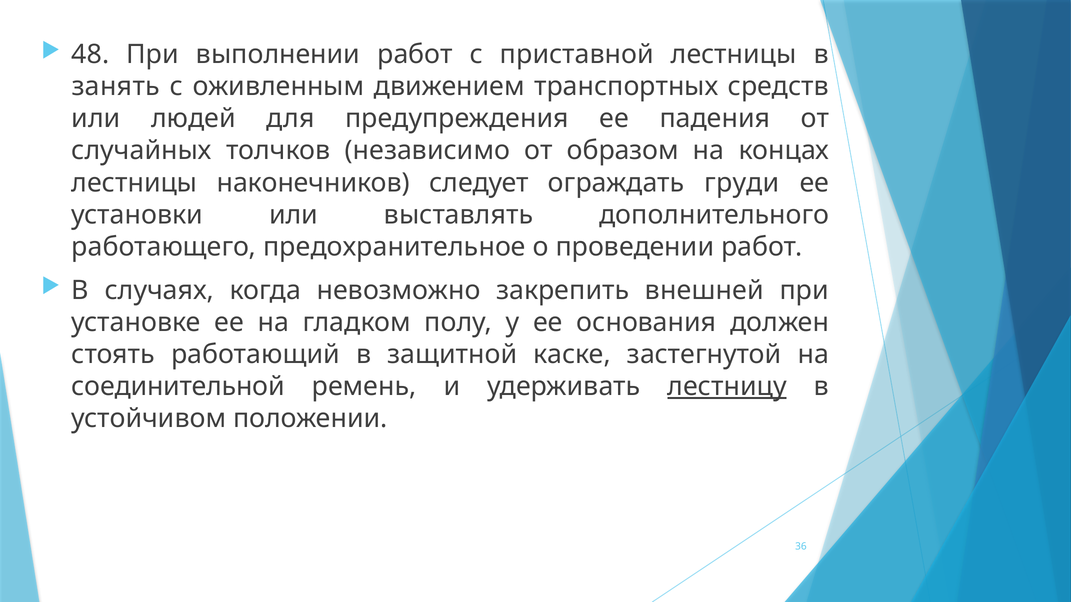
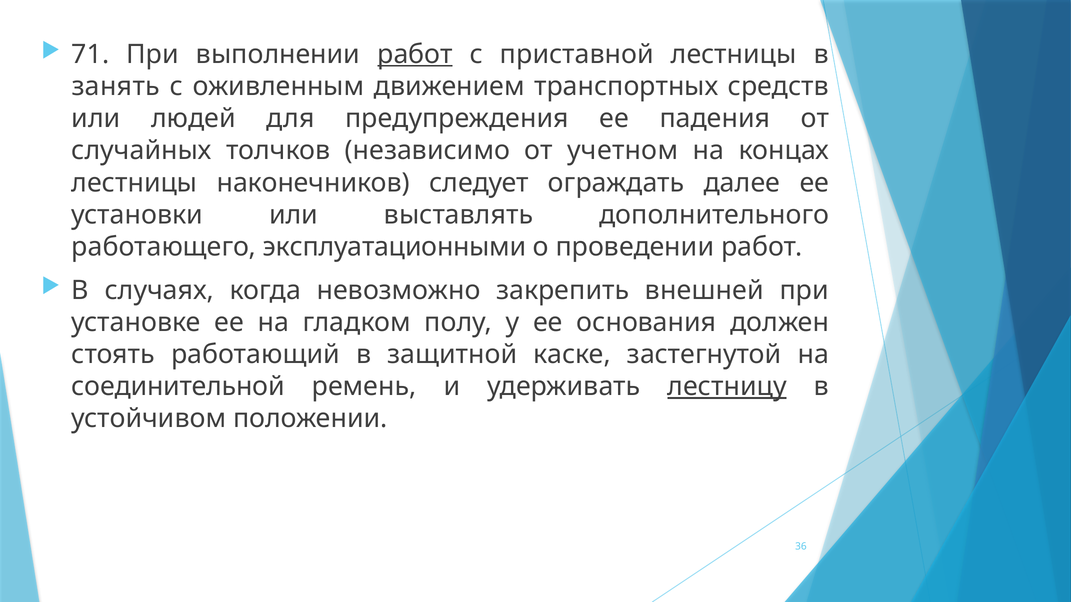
48: 48 -> 71
работ at (415, 54) underline: none -> present
образом: образом -> учетном
груди: груди -> далее
предохранительное: предохранительное -> эксплуатационными
